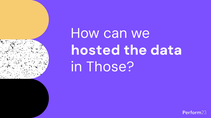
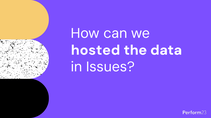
Those: Those -> Issues
